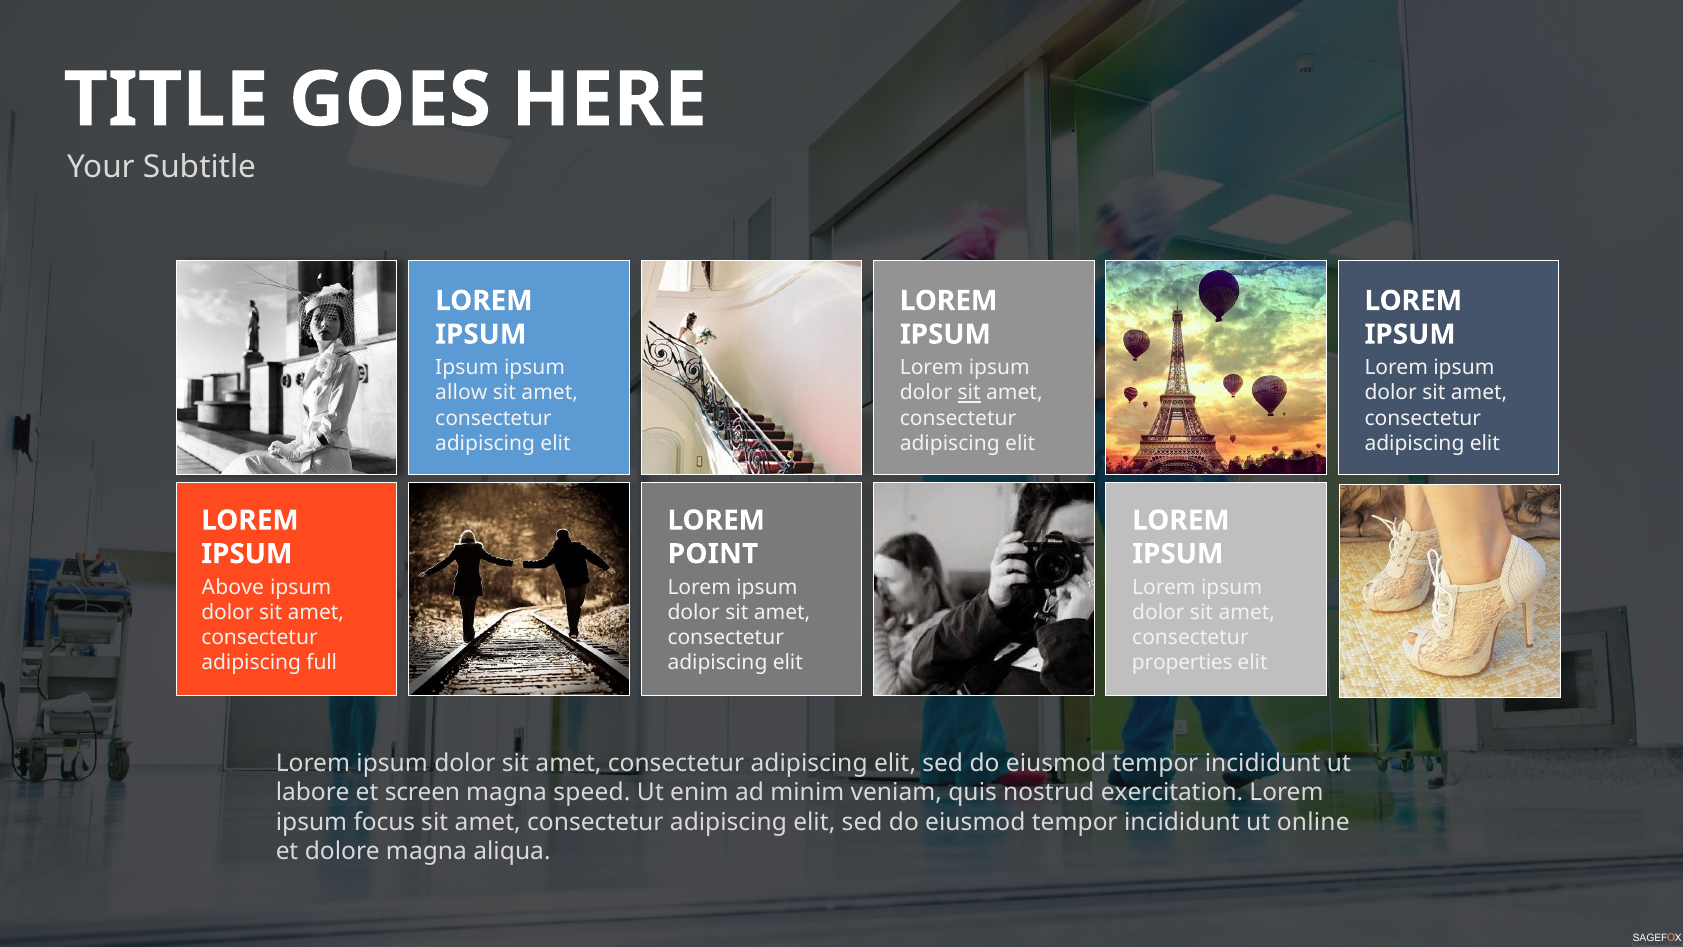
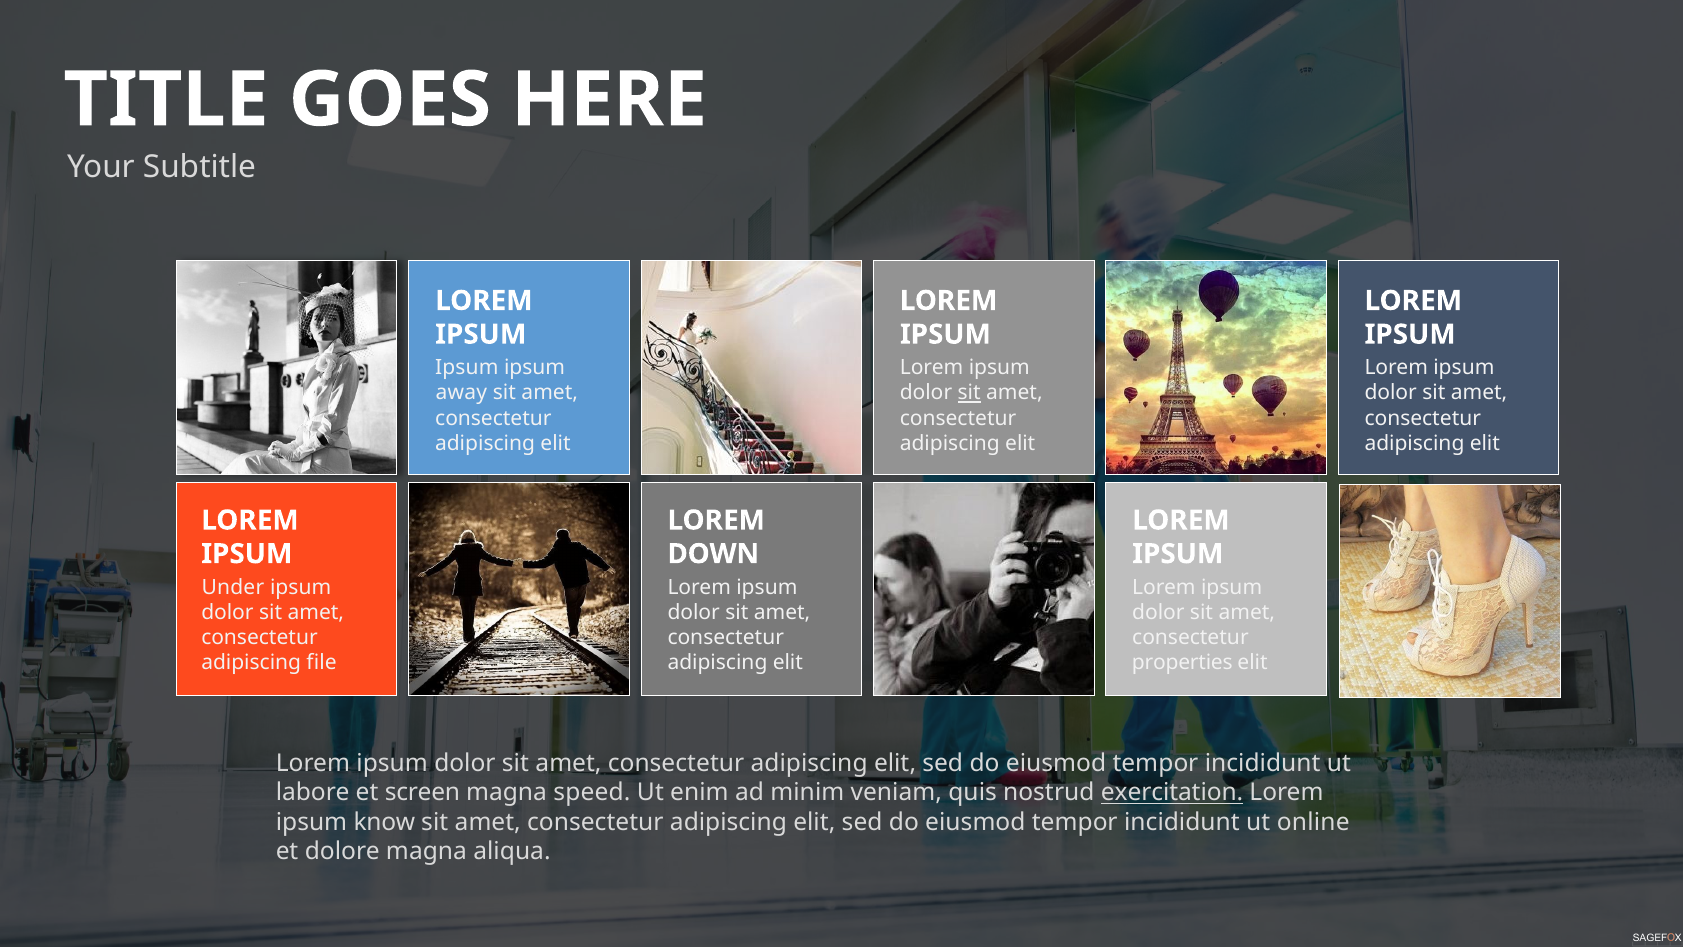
allow: allow -> away
POINT: POINT -> DOWN
Above: Above -> Under
full: full -> file
exercitation underline: none -> present
focus: focus -> know
